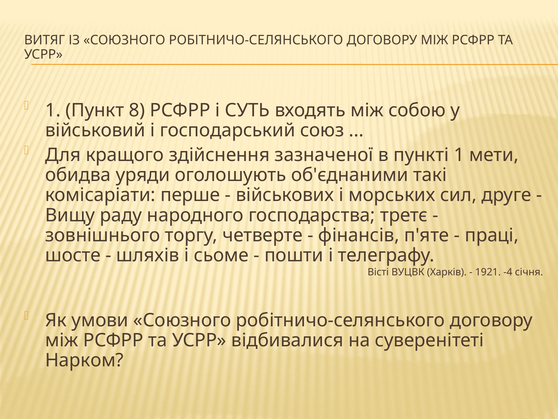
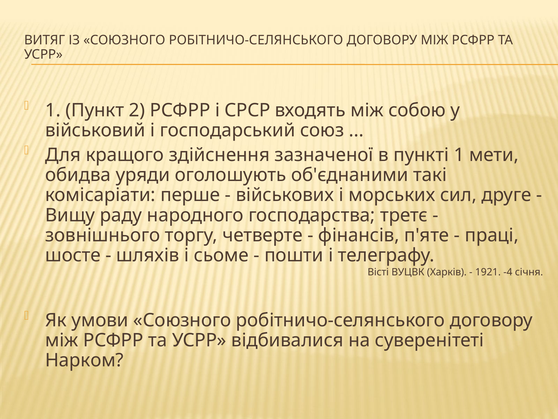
8: 8 -> 2
СУТЬ: СУТЬ -> СРСР
